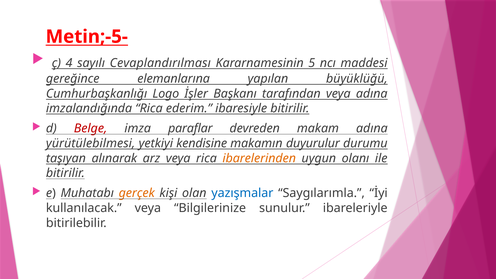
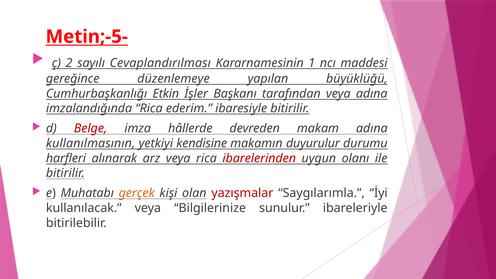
4: 4 -> 2
5: 5 -> 1
elemanlarına: elemanlarına -> düzenlemeye
Logo: Logo -> Etkin
paraflar: paraflar -> hâllerde
yürütülebilmesi: yürütülebilmesi -> kullanılmasının
taşıyan: taşıyan -> harfleri
ibarelerinden colour: orange -> red
yazışmalar colour: blue -> red
